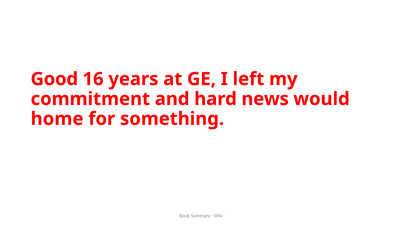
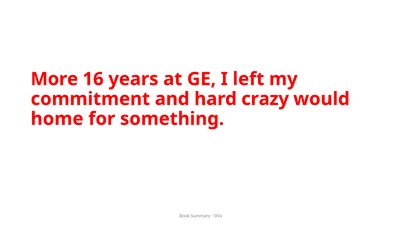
Good: Good -> More
news: news -> crazy
